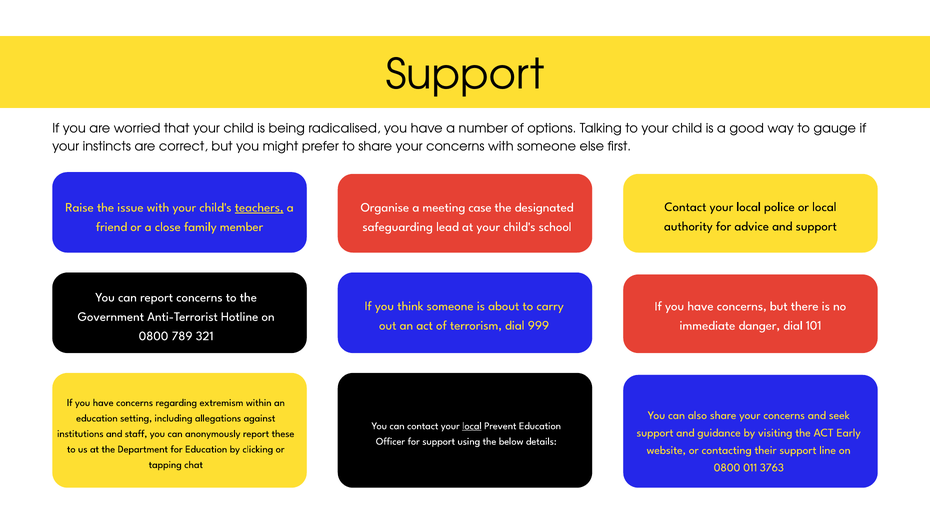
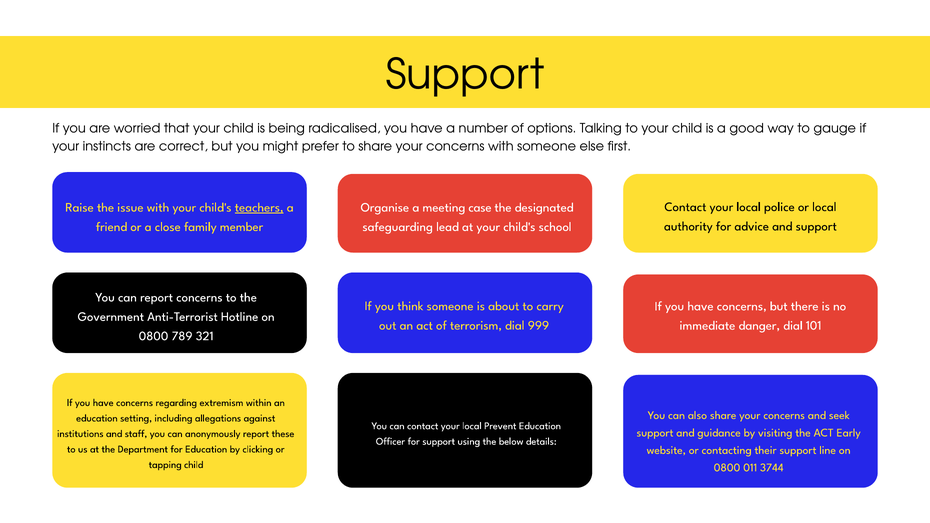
local at (472, 426) underline: present -> none
tapping chat: chat -> child
3763: 3763 -> 3744
